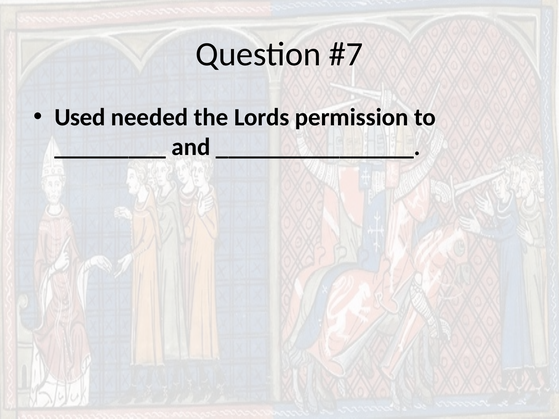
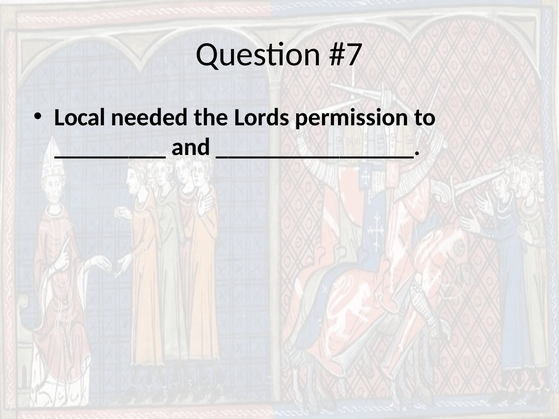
Used: Used -> Local
